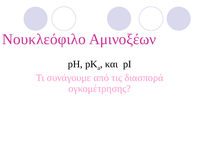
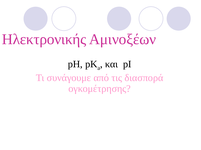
Νουκλεόφιλο: Νουκλεόφιλο -> Ηλεκτρονικής
